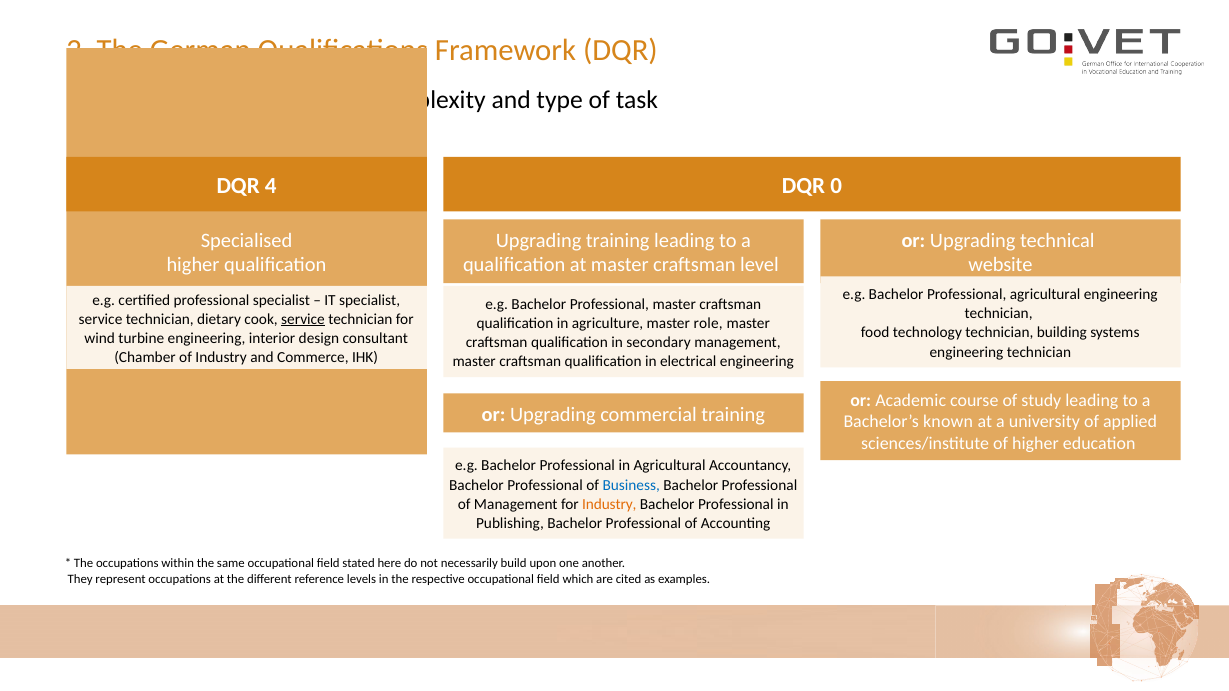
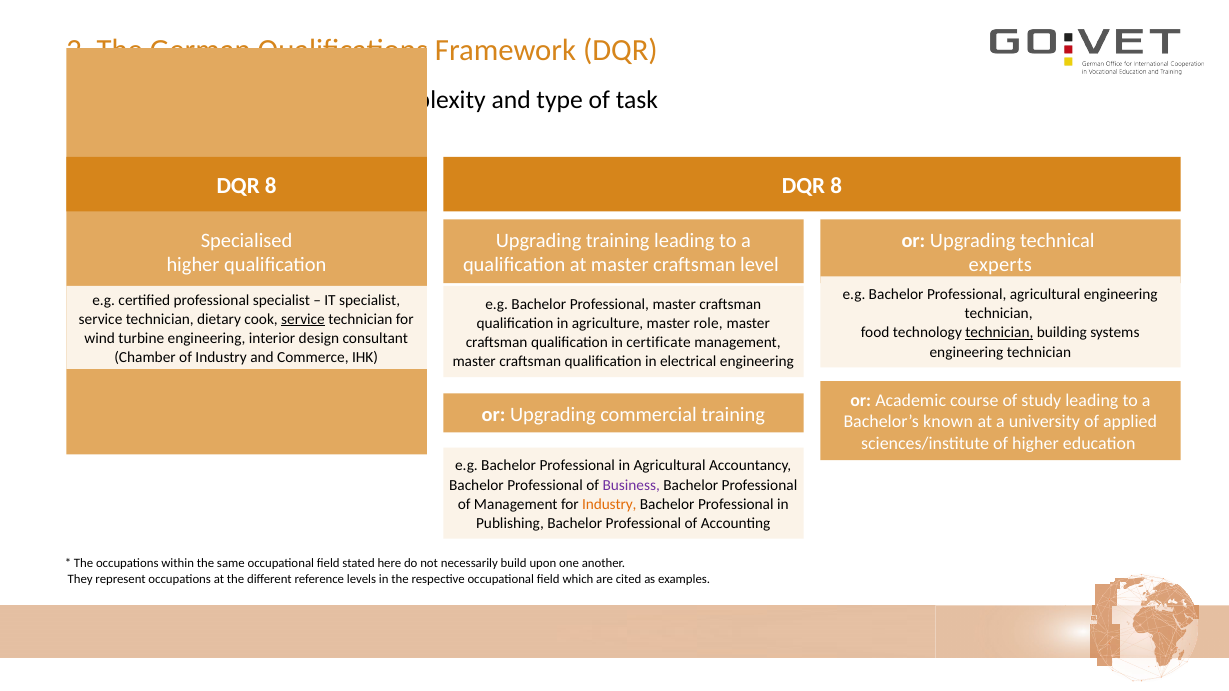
4 at (271, 186): 4 -> 8
0 at (836, 186): 0 -> 8
website: website -> experts
technician at (999, 333) underline: none -> present
secondary: secondary -> certificate
Business colour: blue -> purple
